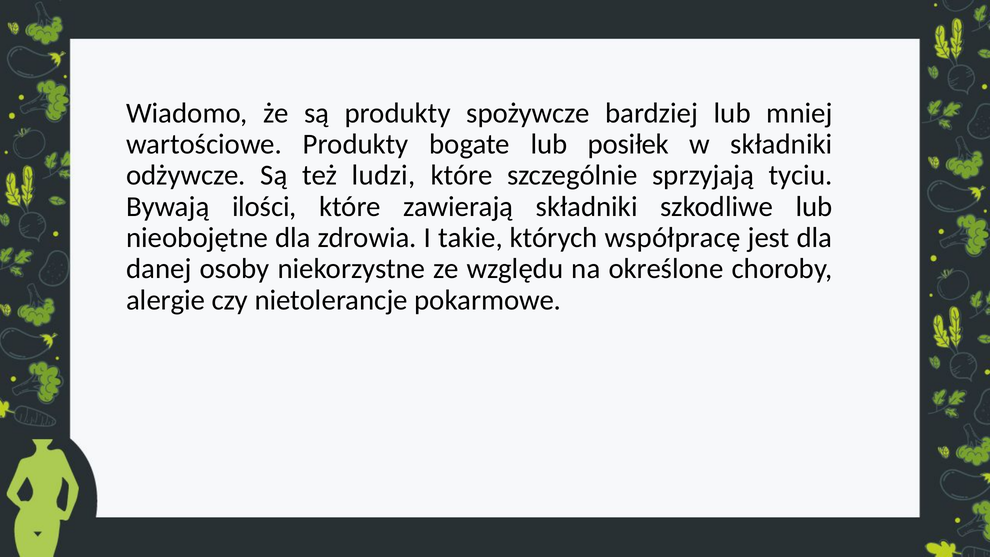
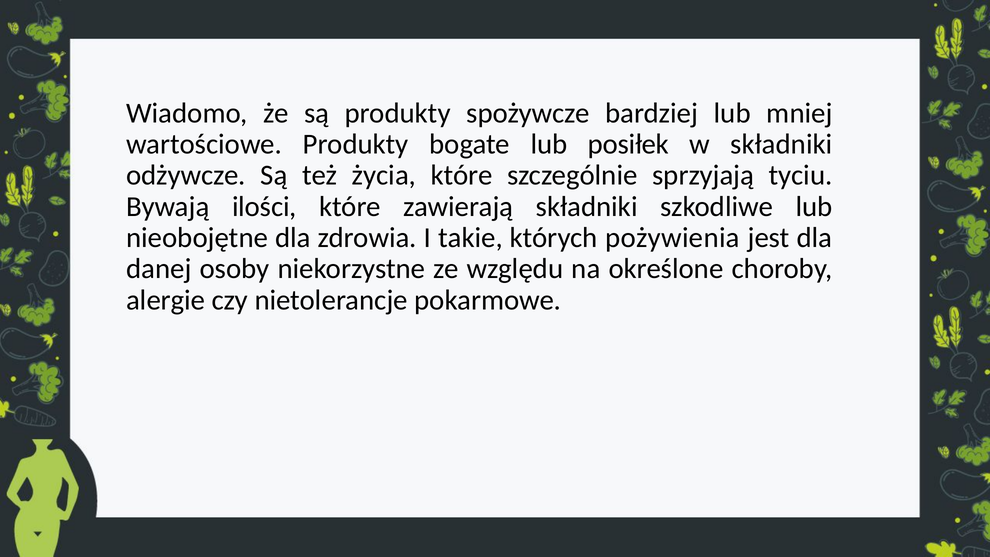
ludzi: ludzi -> życia
współpracę: współpracę -> pożywienia
